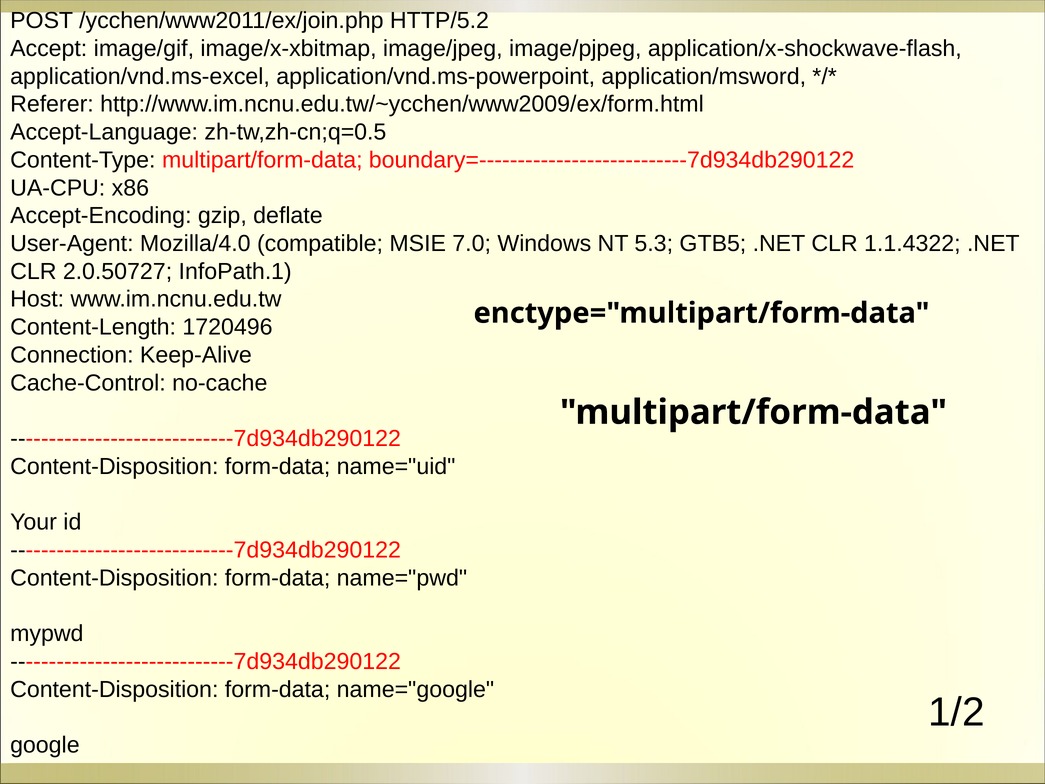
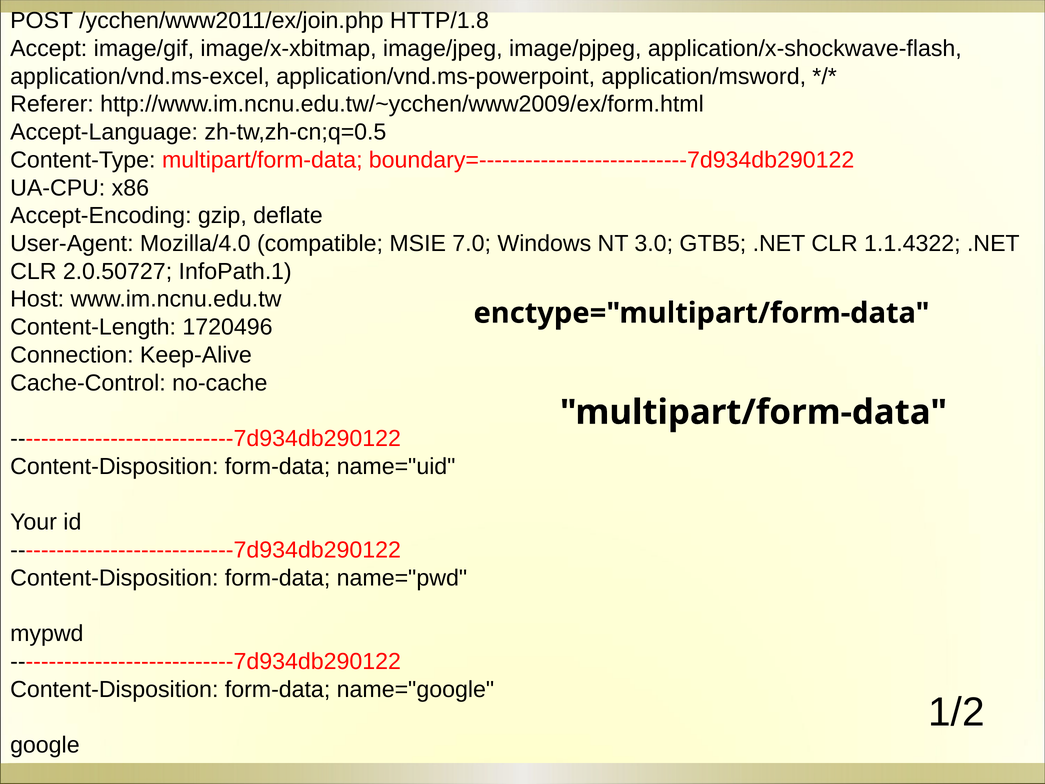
HTTP/5.2: HTTP/5.2 -> HTTP/1.8
5.3: 5.3 -> 3.0
